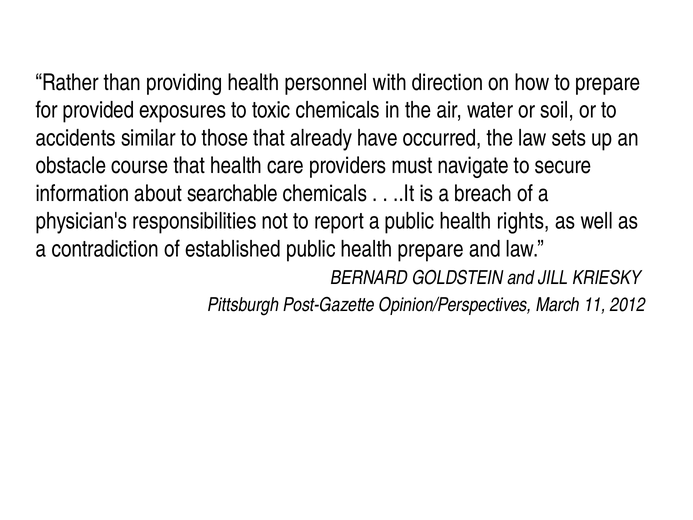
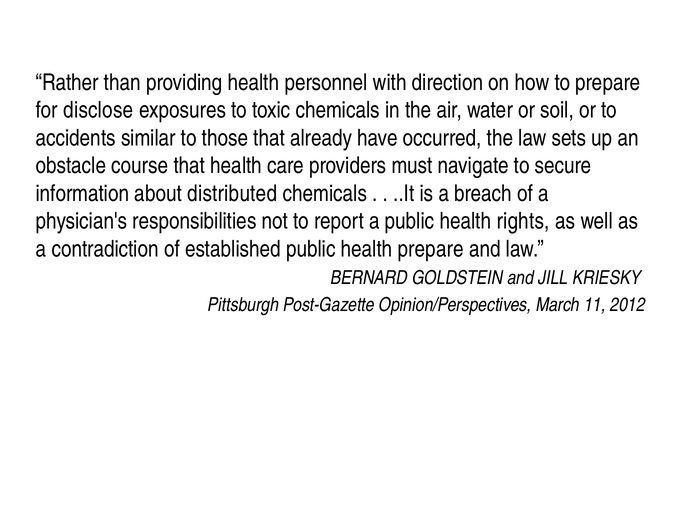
provided: provided -> disclose
searchable: searchable -> distributed
